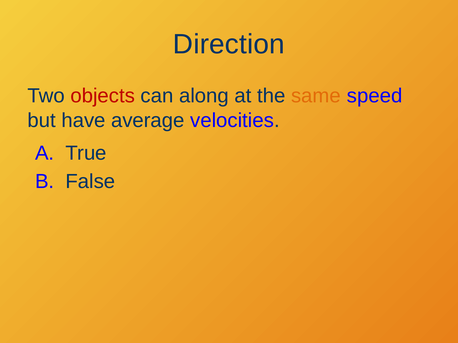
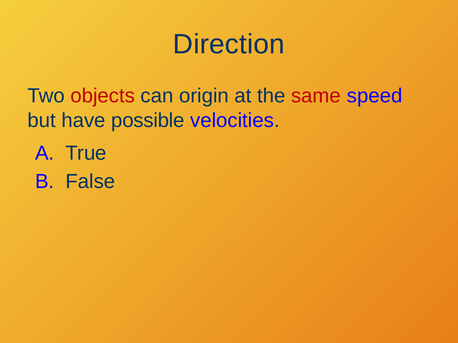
along: along -> origin
same colour: orange -> red
average: average -> possible
